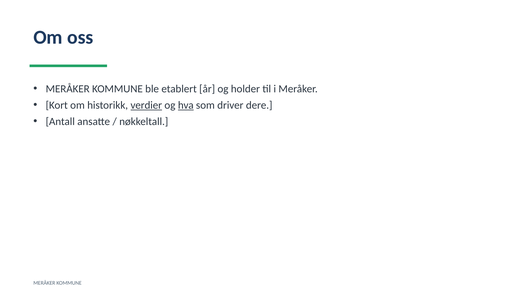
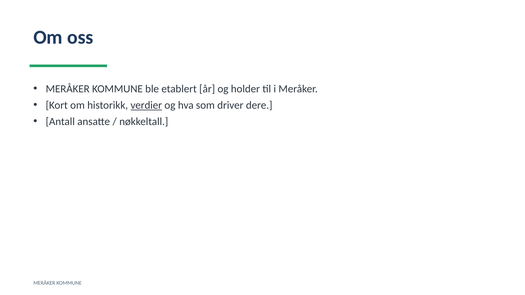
hva underline: present -> none
